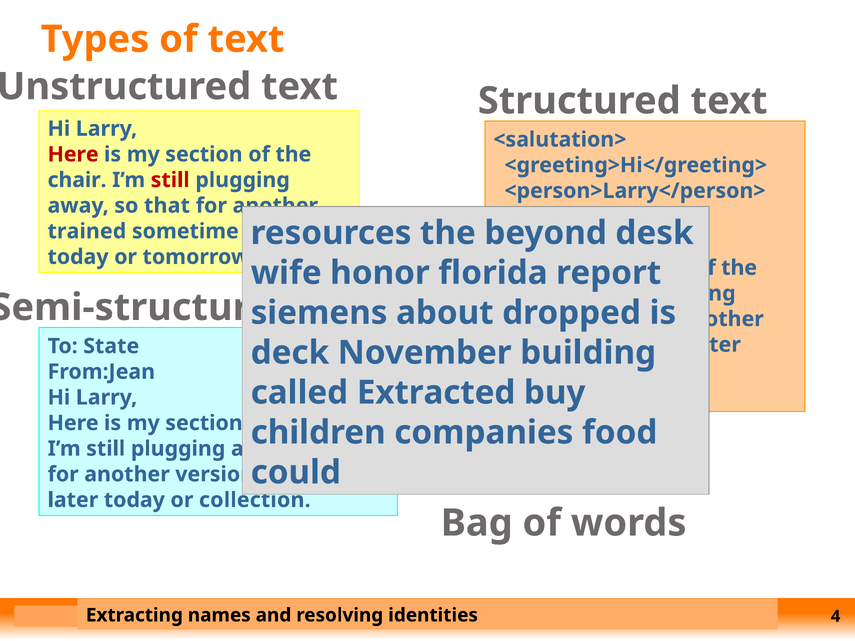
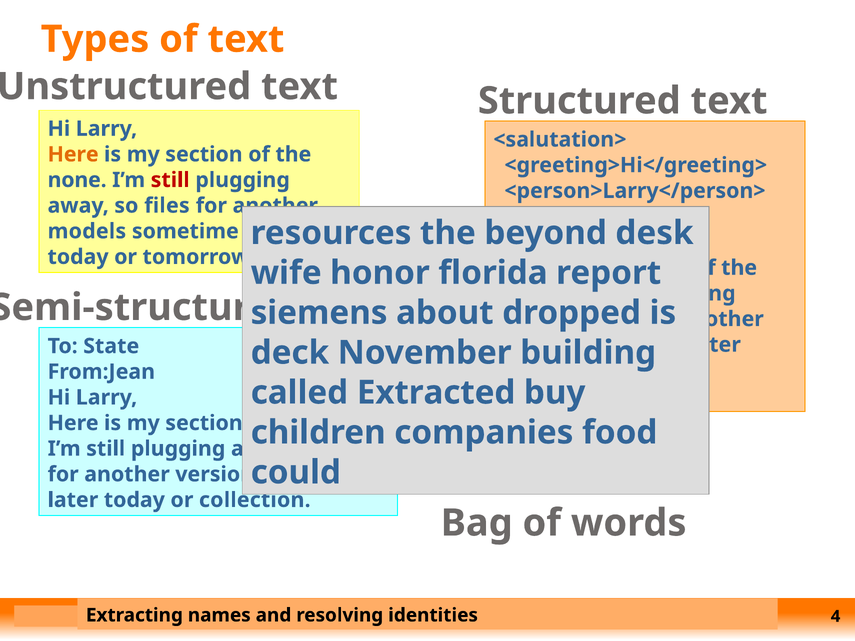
Here at (73, 154) colour: red -> orange
chair: chair -> none
that: that -> files
trained: trained -> models
